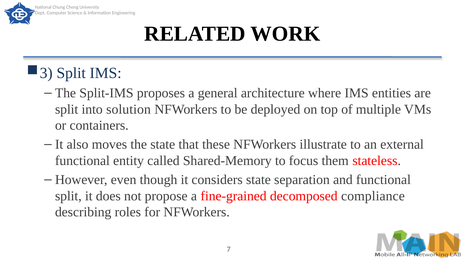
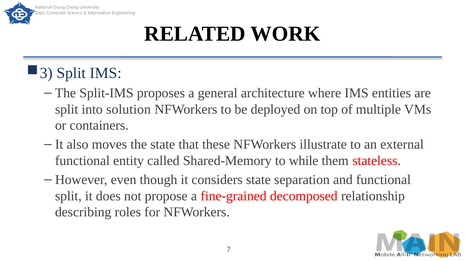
focus: focus -> while
compliance: compliance -> relationship
